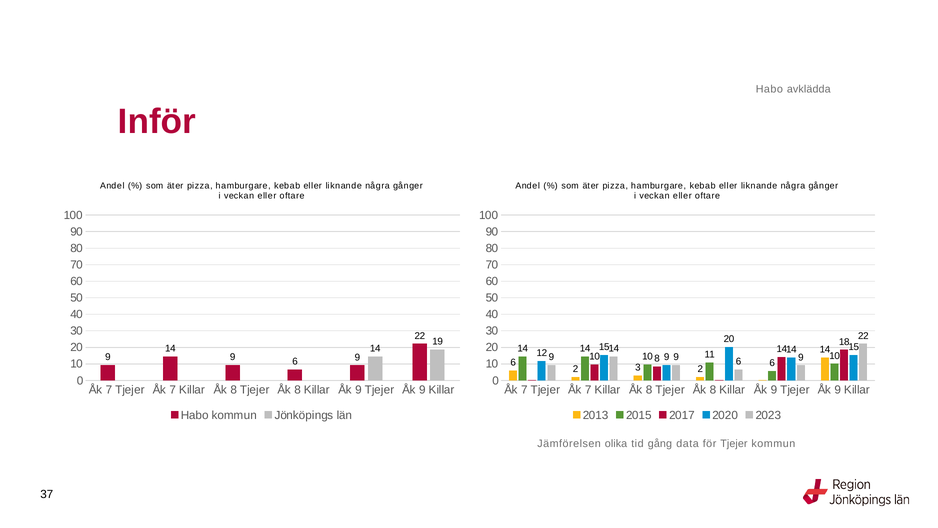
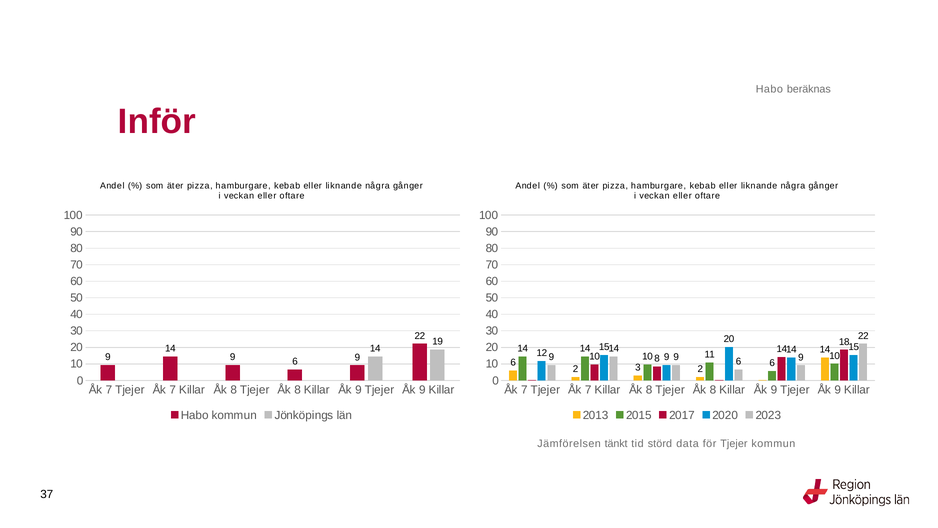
avklädda: avklädda -> beräknas
olika: olika -> tänkt
gång: gång -> störd
